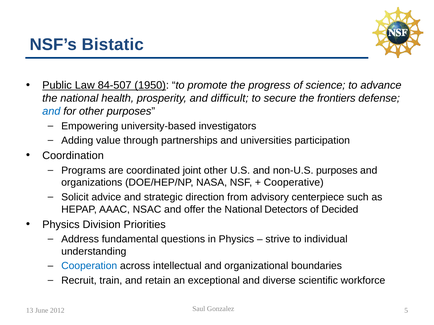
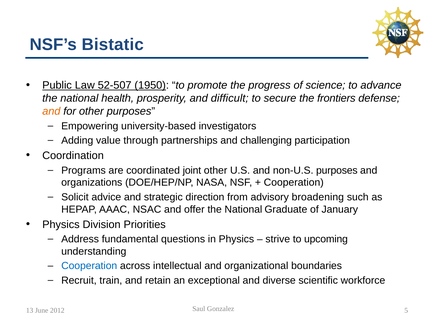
84-507: 84-507 -> 52-507
and at (51, 111) colour: blue -> orange
universities: universities -> challenging
Cooperative at (294, 183): Cooperative -> Cooperation
centerpiece: centerpiece -> broadening
Detectors: Detectors -> Graduate
Decided: Decided -> January
individual: individual -> upcoming
